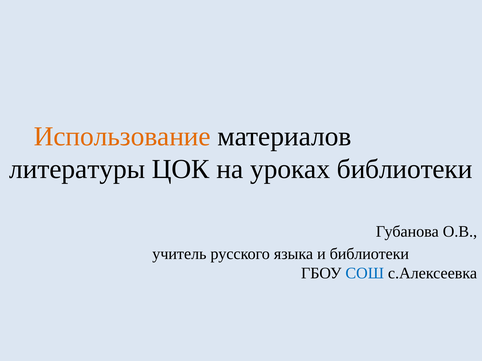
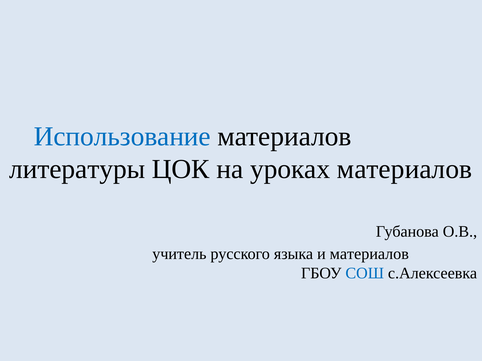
Использование colour: orange -> blue
уроках библиотеки: библиотеки -> материалов
и библиотеки: библиотеки -> материалов
